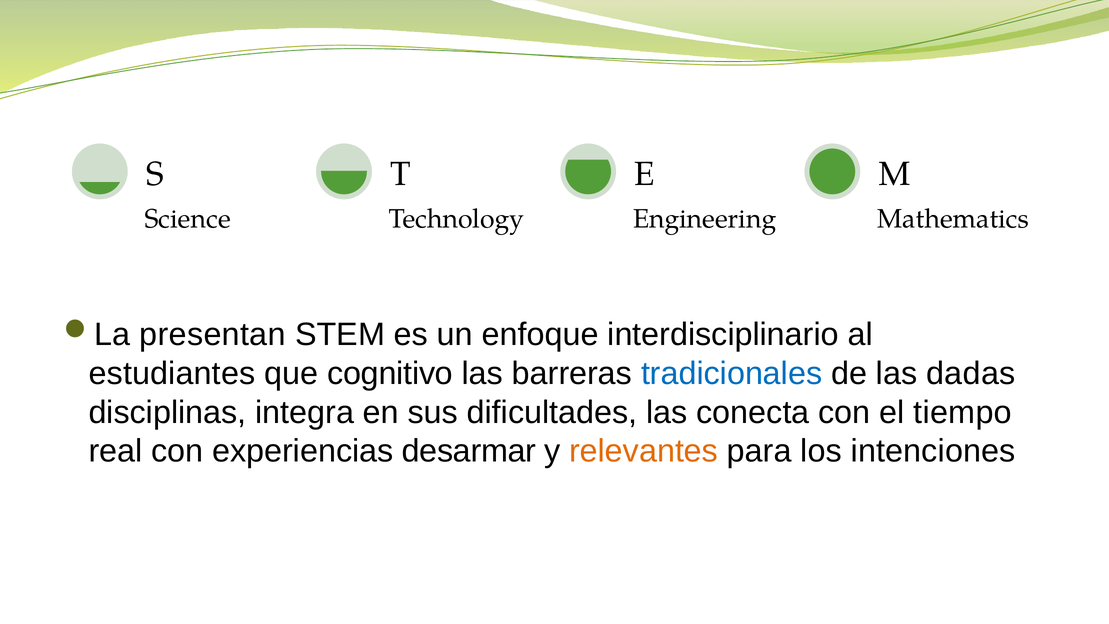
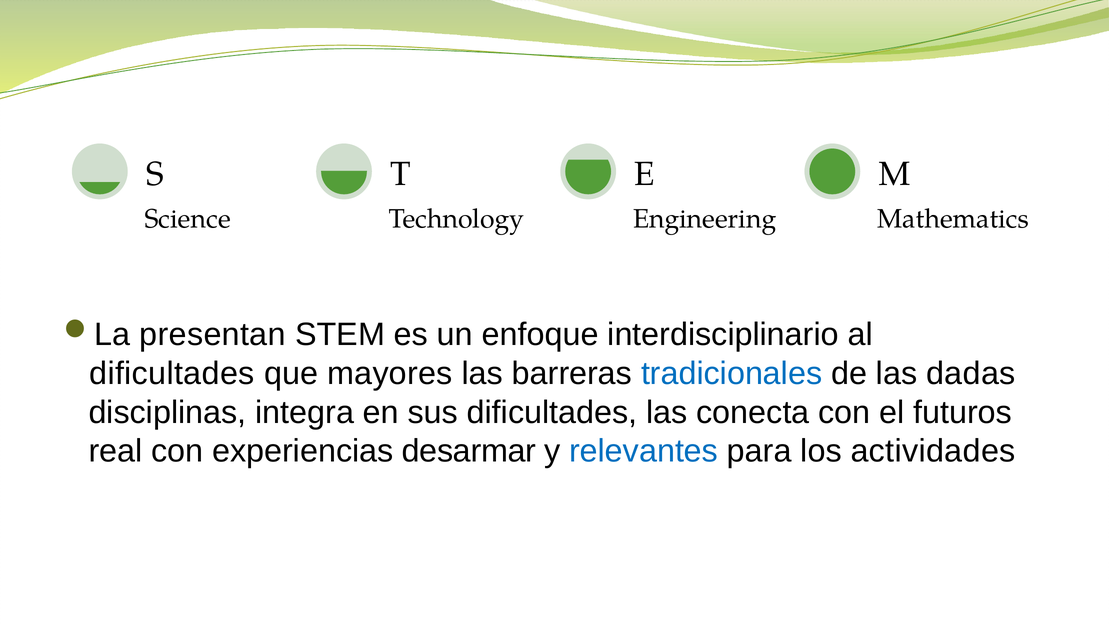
estudiantes at (172, 373): estudiantes -> dificultades
cognitivo: cognitivo -> mayores
tiempo: tiempo -> futuros
relevantes colour: orange -> blue
intenciones: intenciones -> actividades
